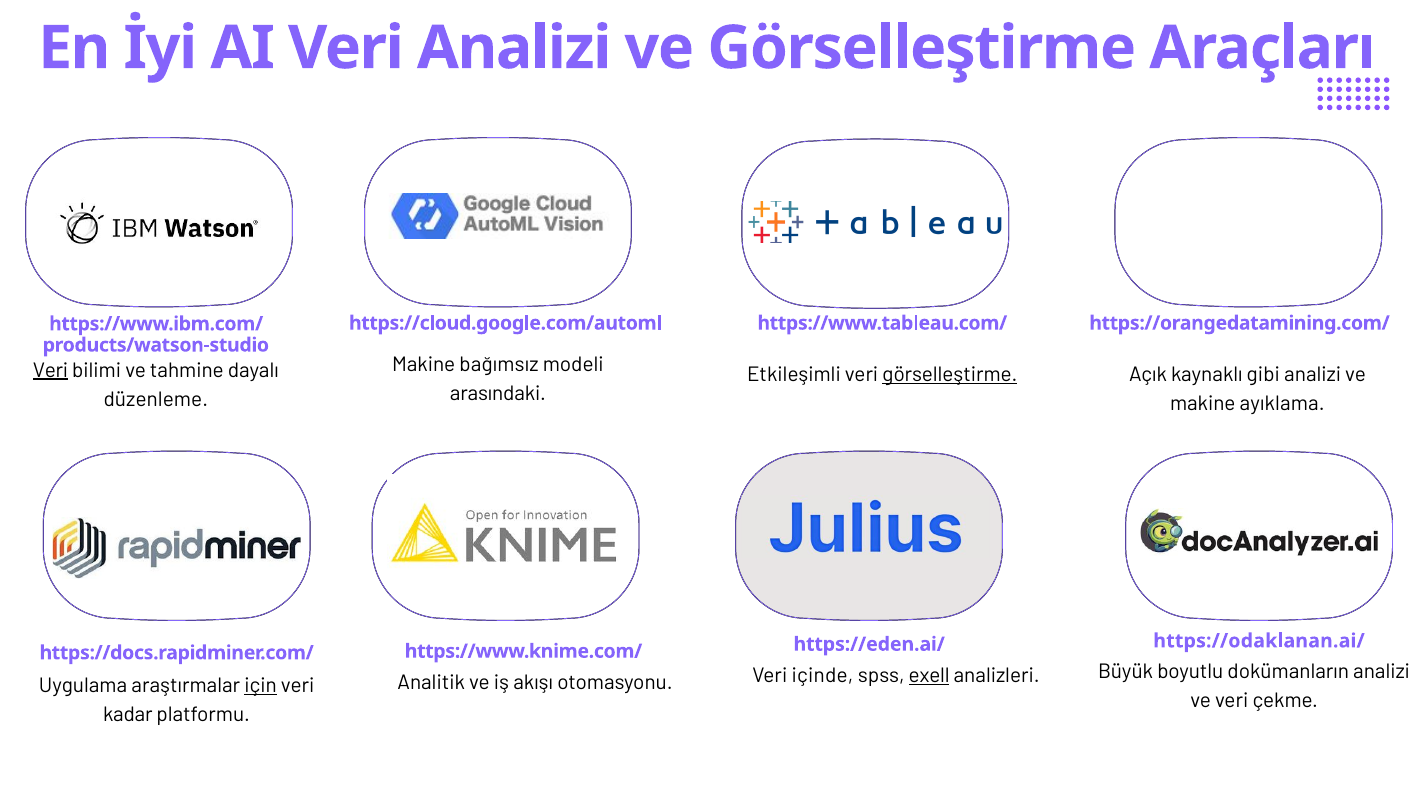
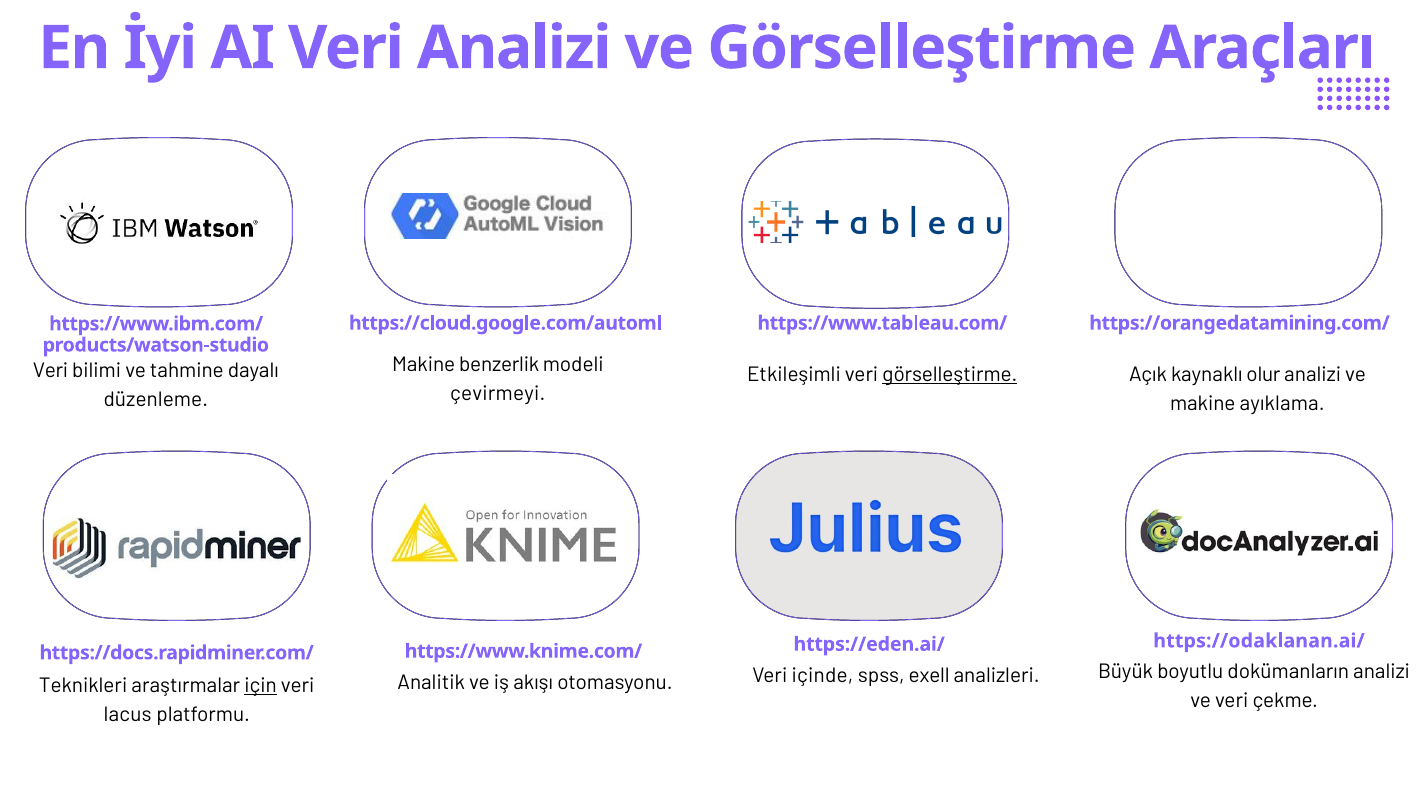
bağımsız: bağımsız -> benzerlik
Veri at (51, 370) underline: present -> none
gibi: gibi -> olur
arasındaki: arasındaki -> çevirmeyi
exell underline: present -> none
Uygulama: Uygulama -> Teknikleri
kadar: kadar -> lacus
